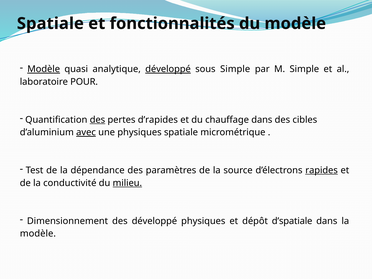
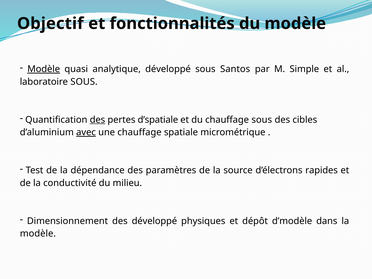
Spatiale at (50, 24): Spatiale -> Objectif
développé at (168, 69) underline: present -> none
sous Simple: Simple -> Santos
laboratoire POUR: POUR -> SOUS
d’rapides: d’rapides -> d’spatiale
chauffage dans: dans -> sous
une physiques: physiques -> chauffage
rapides underline: present -> none
milieu underline: present -> none
d’spatiale: d’spatiale -> d’modèle
